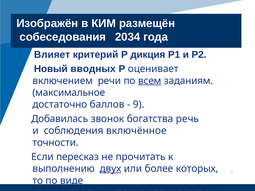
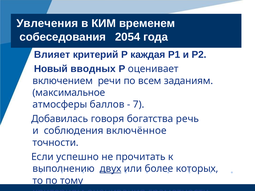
Изображён: Изображён -> Увлечения
размещён: размещён -> временем
2034: 2034 -> 2054
дикция: дикция -> каждая
всем underline: present -> none
достаточно: достаточно -> атмосферы
9: 9 -> 7
звонок: звонок -> говоря
пересказ: пересказ -> успешно
виде: виде -> тому
